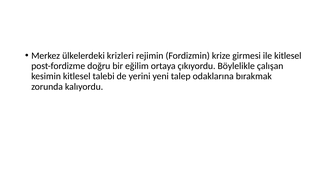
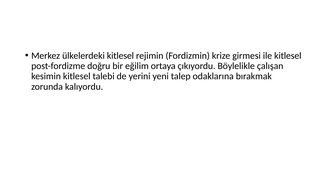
ülkelerdeki krizleri: krizleri -> kitlesel
